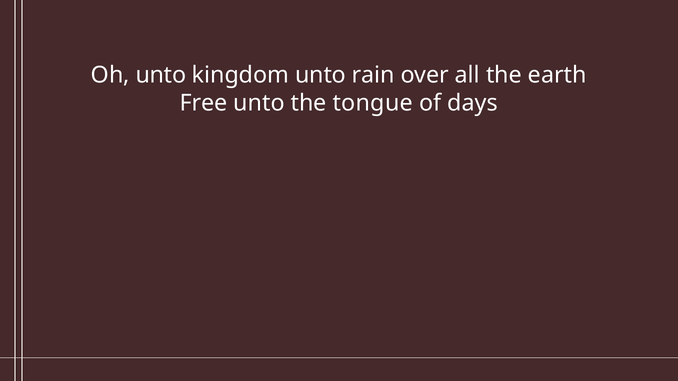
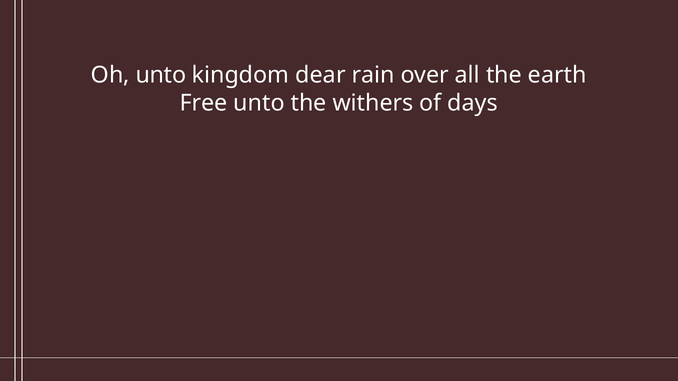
kingdom unto: unto -> dear
tongue: tongue -> withers
